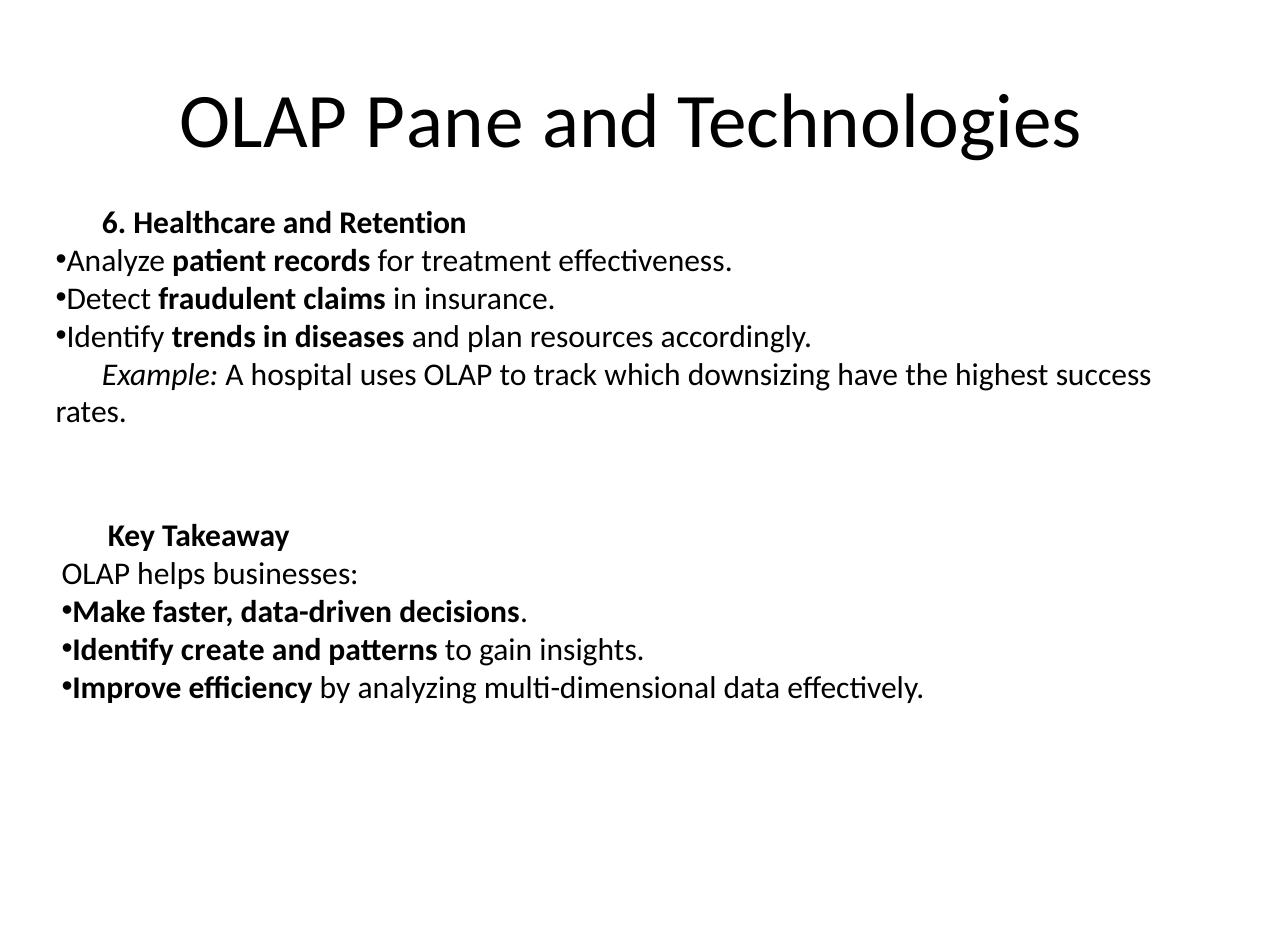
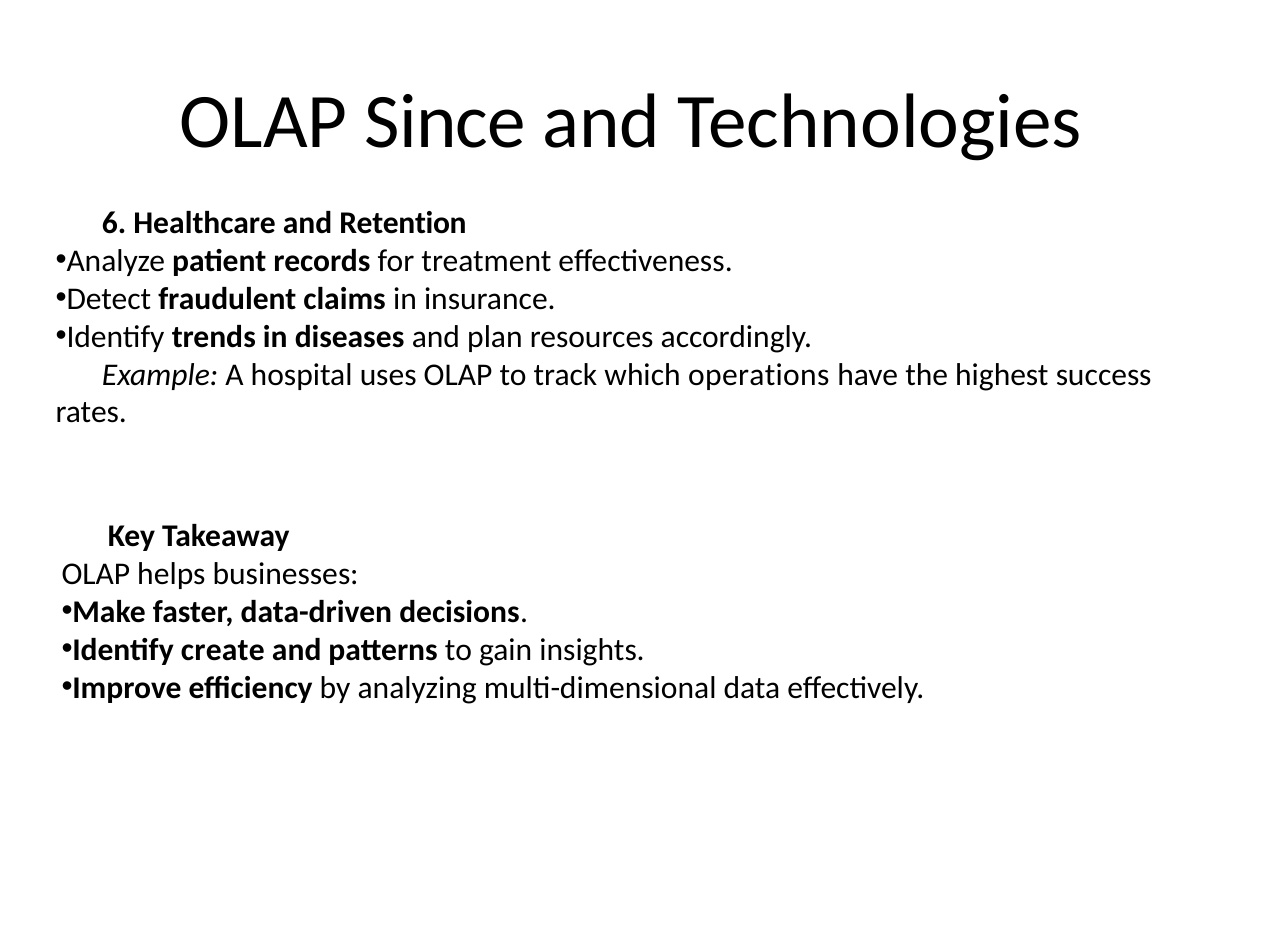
Pane: Pane -> Since
downsizing: downsizing -> operations
